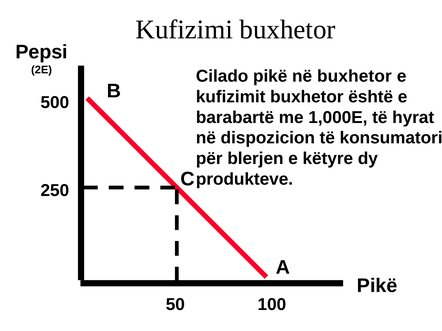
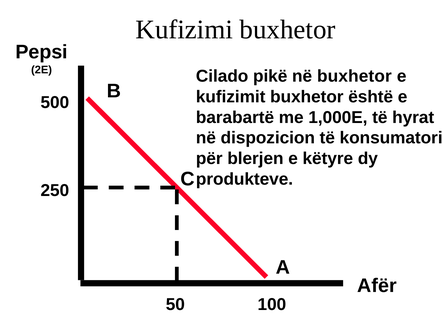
Pikë at (377, 286): Pikë -> Afër
